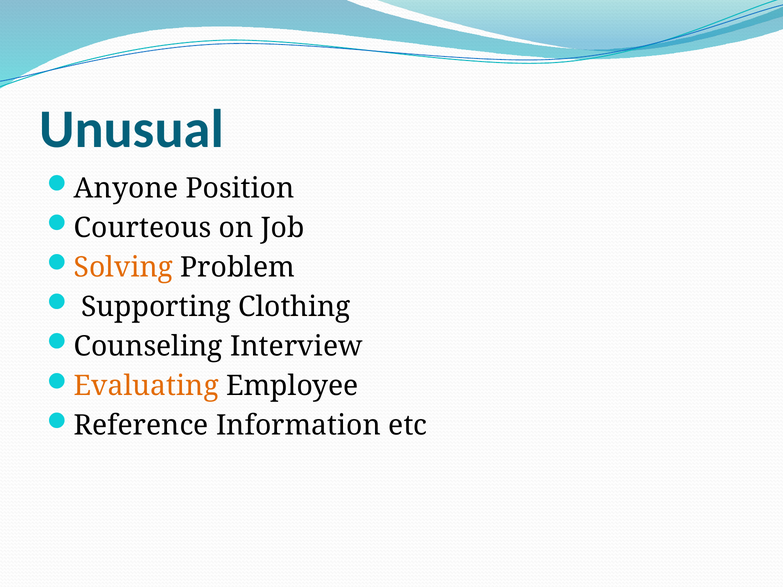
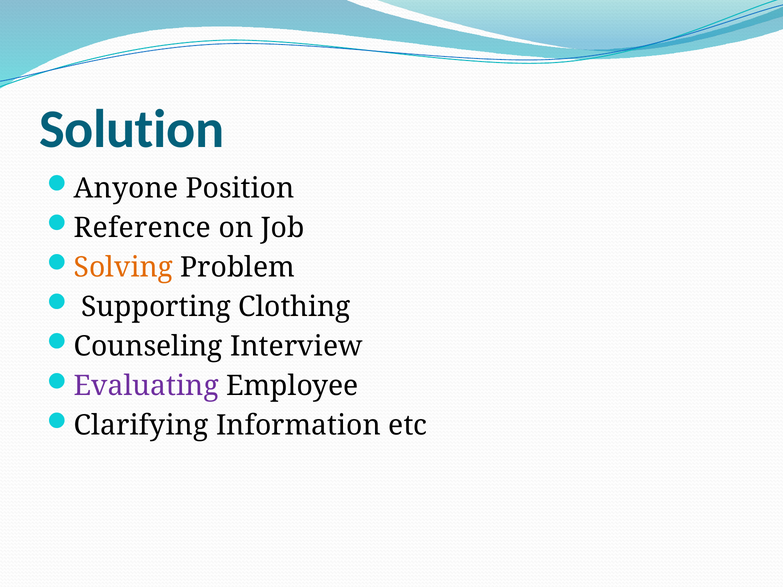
Unusual: Unusual -> Solution
Courteous: Courteous -> Reference
Evaluating colour: orange -> purple
Reference: Reference -> Clarifying
